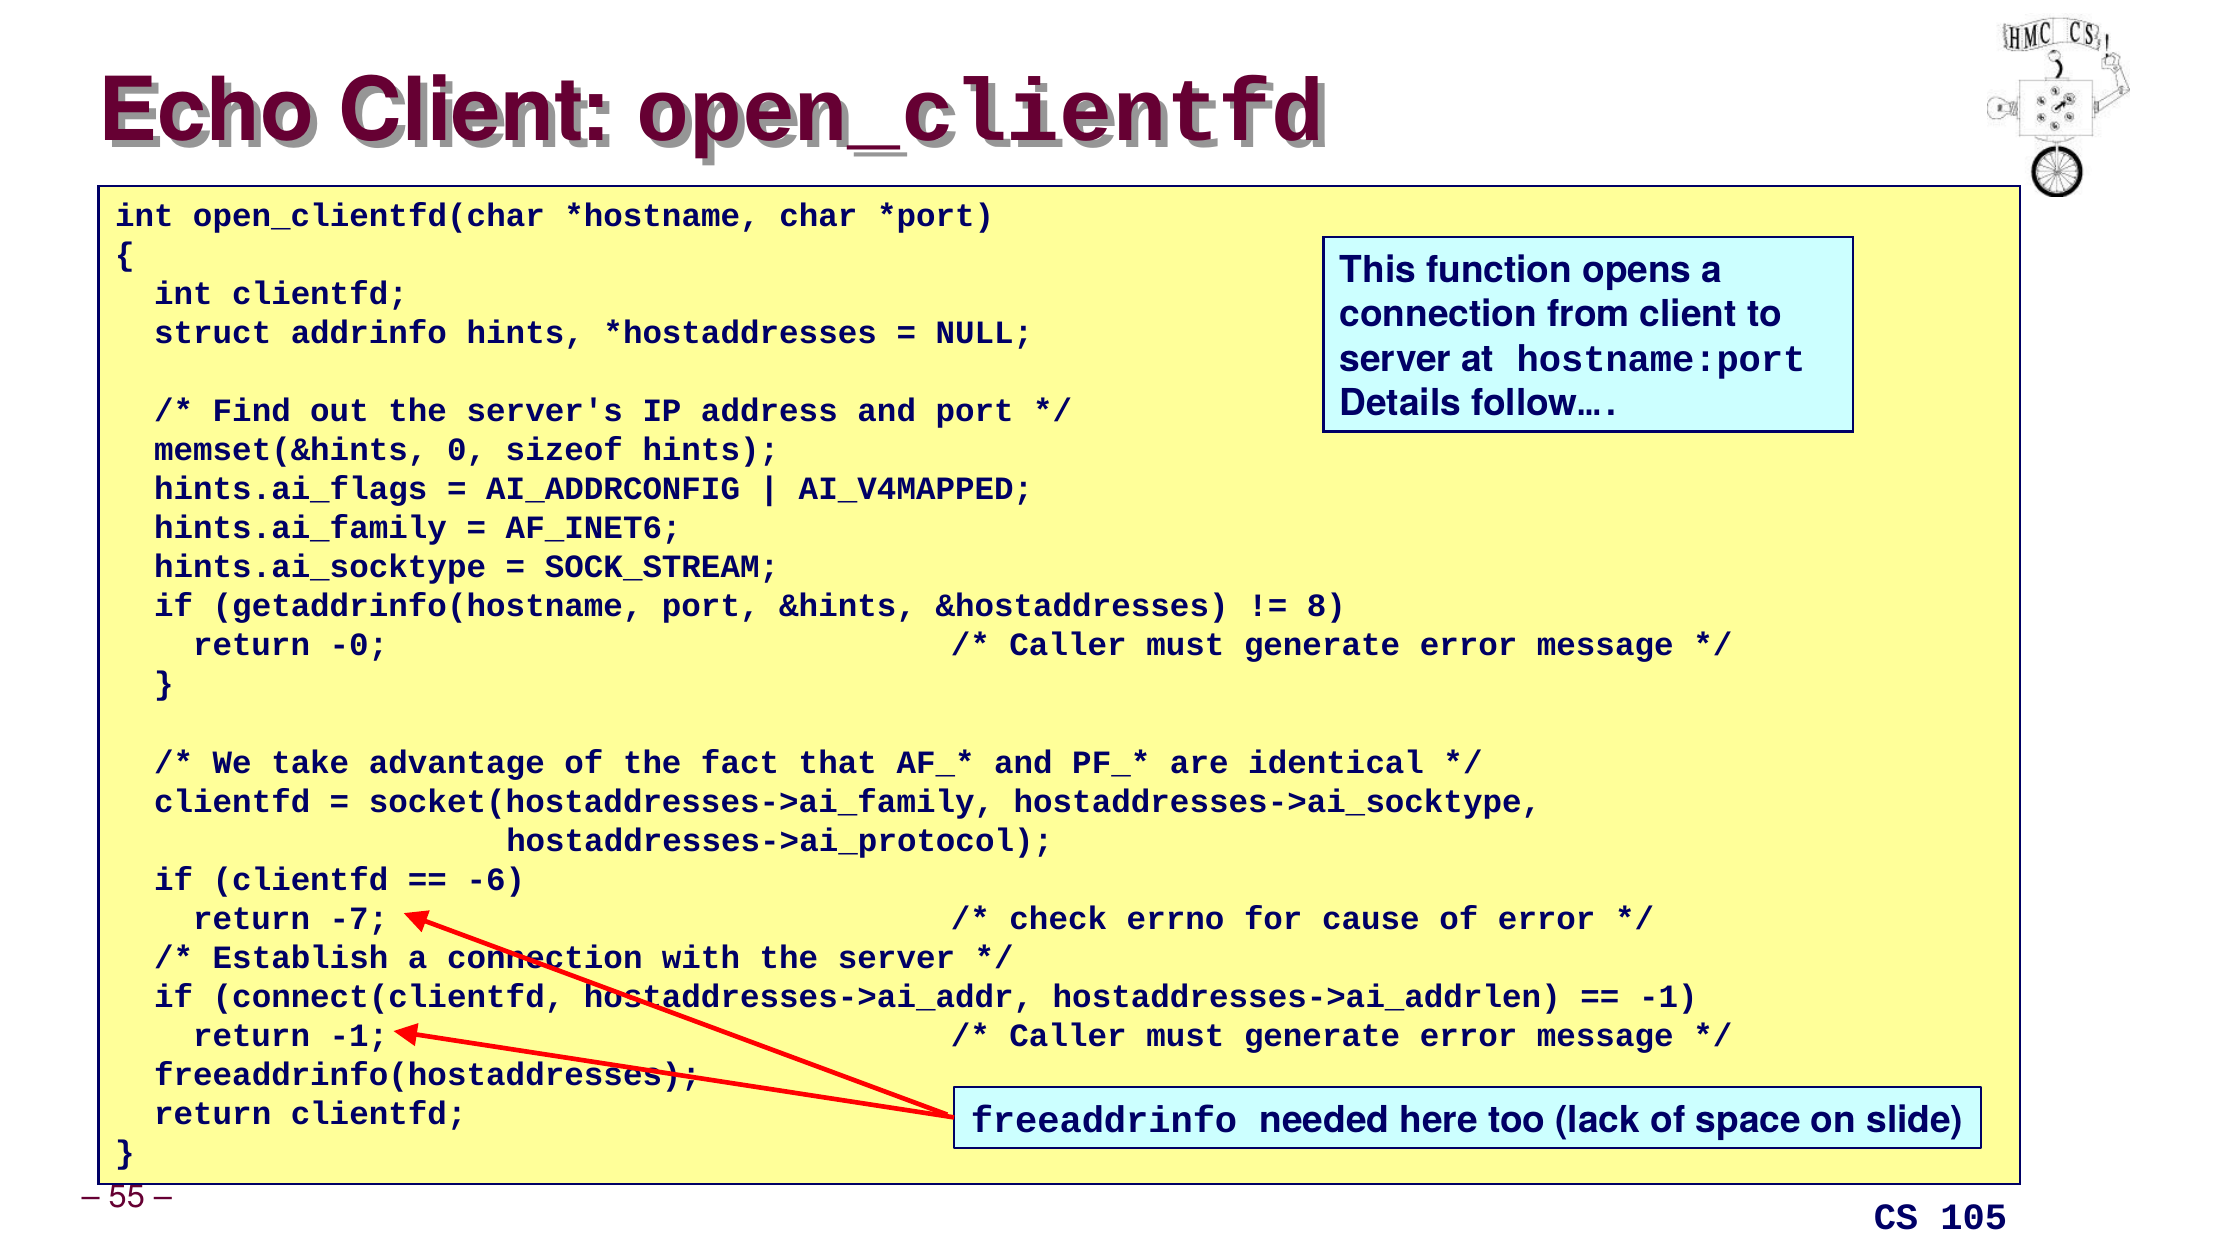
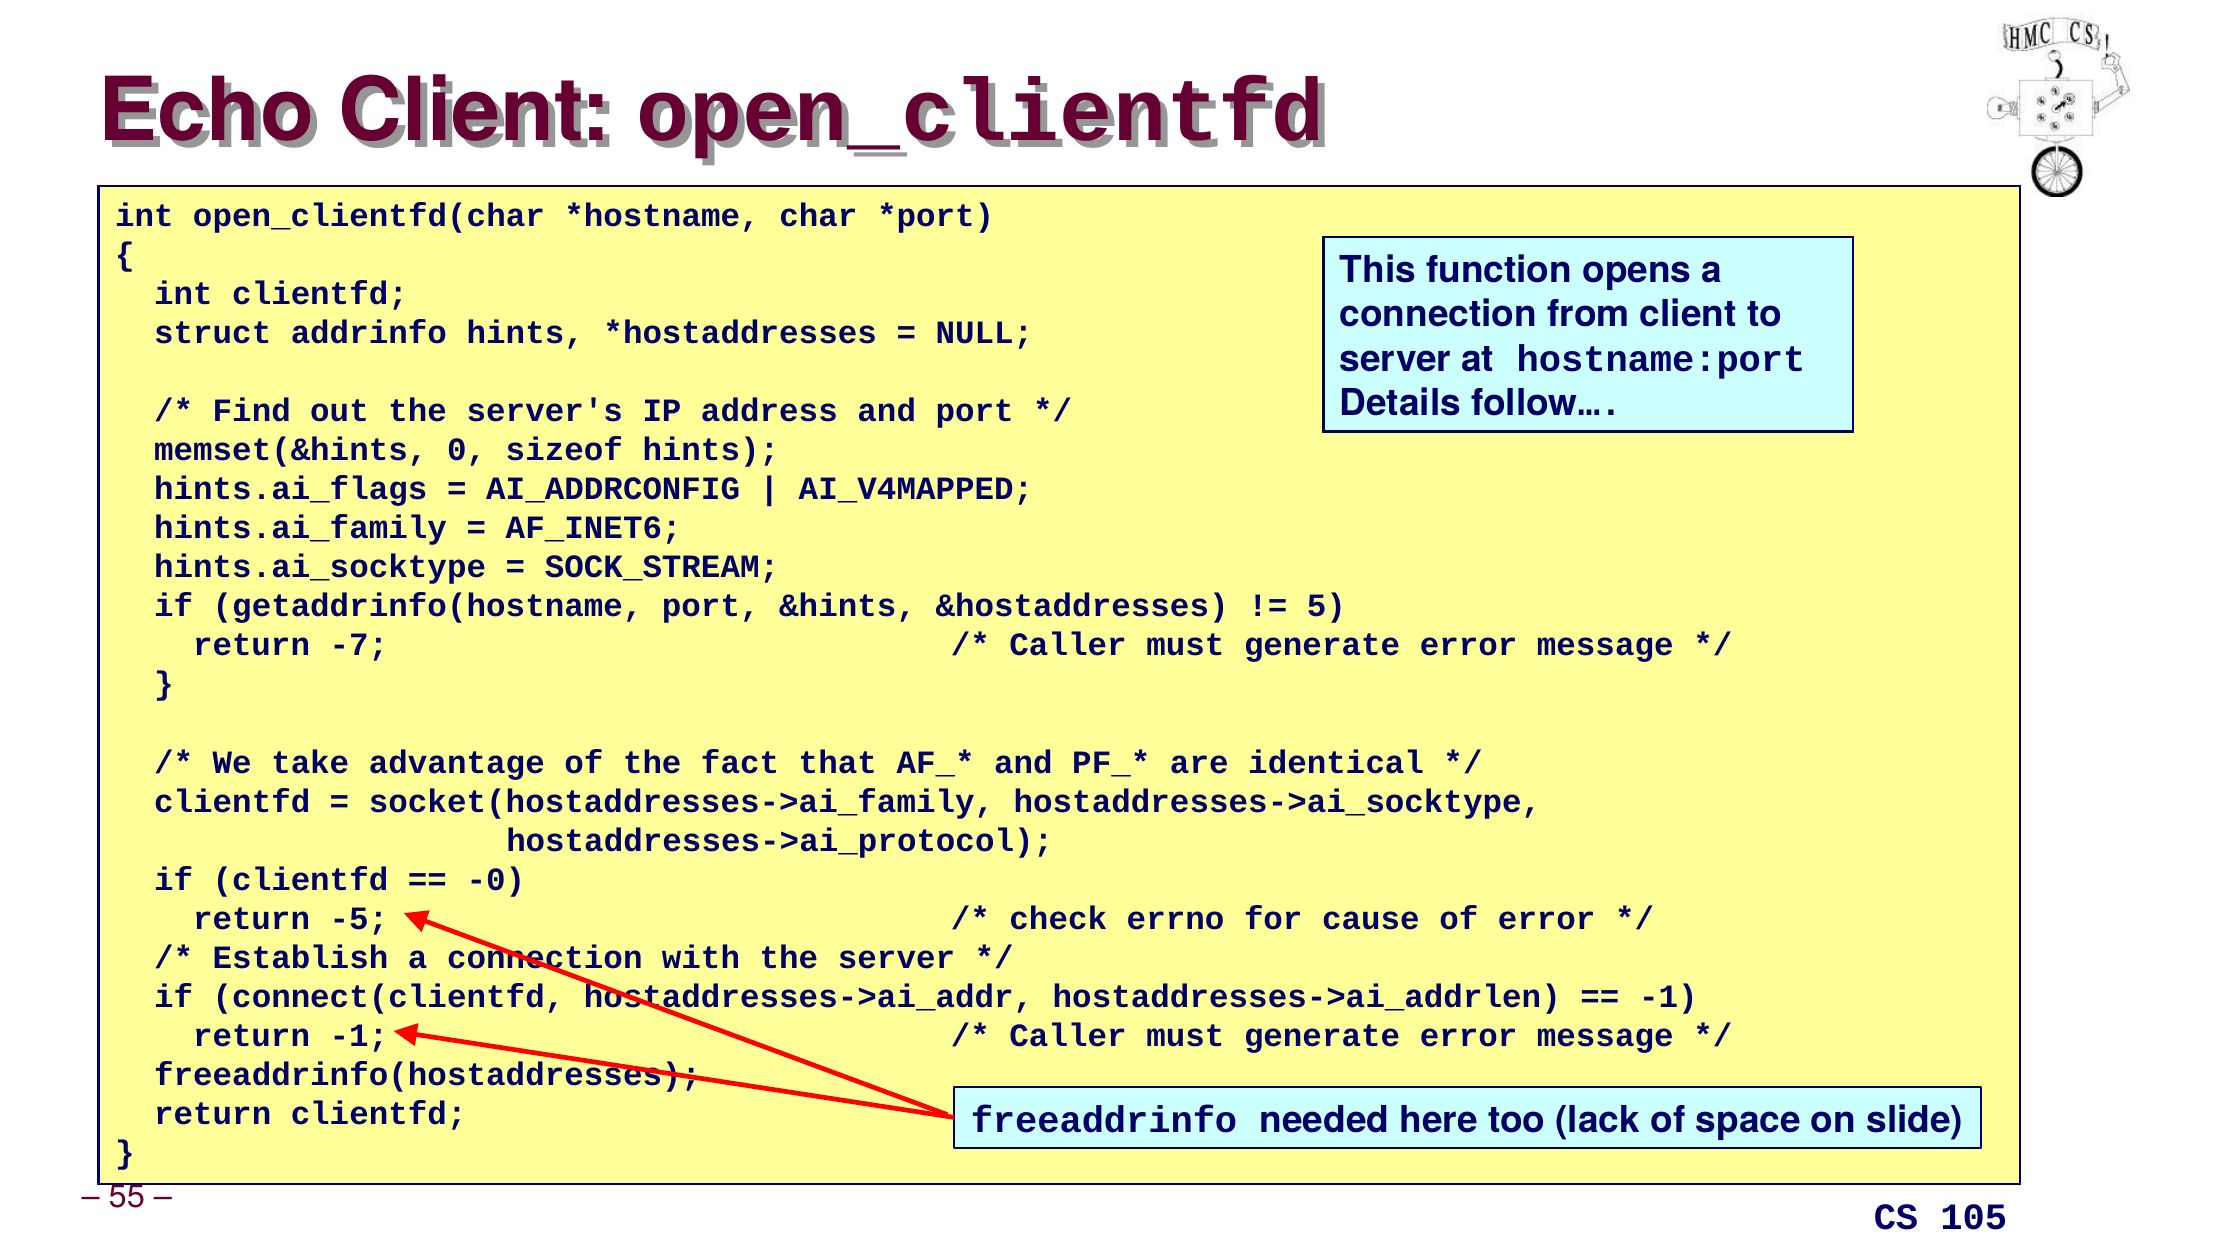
8: 8 -> 5
-0: -0 -> -7
-6: -6 -> -0
-7: -7 -> -5
